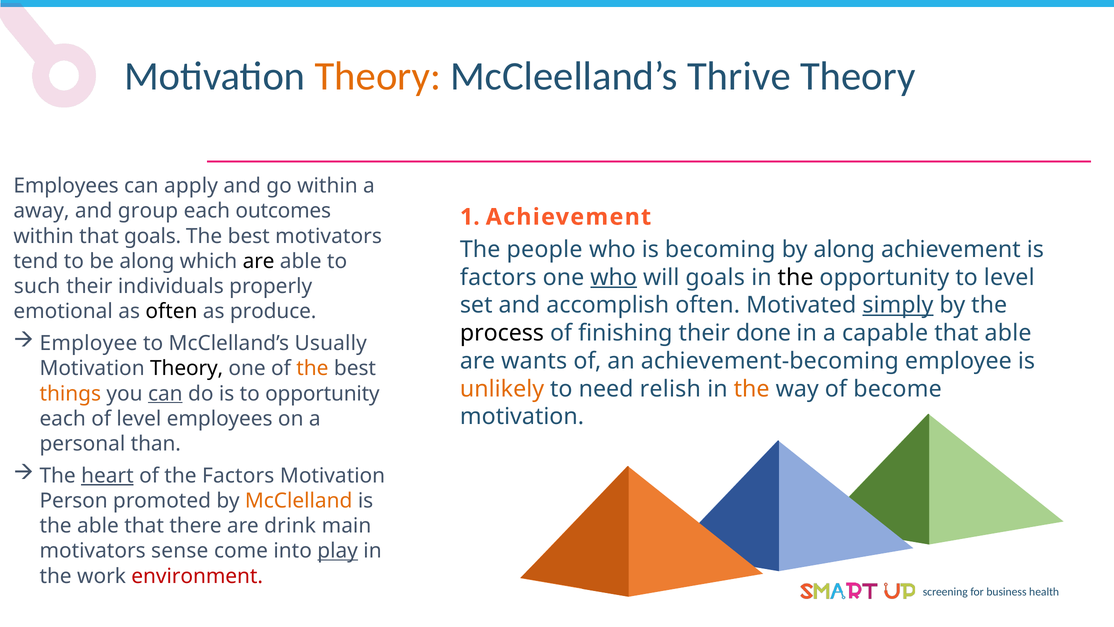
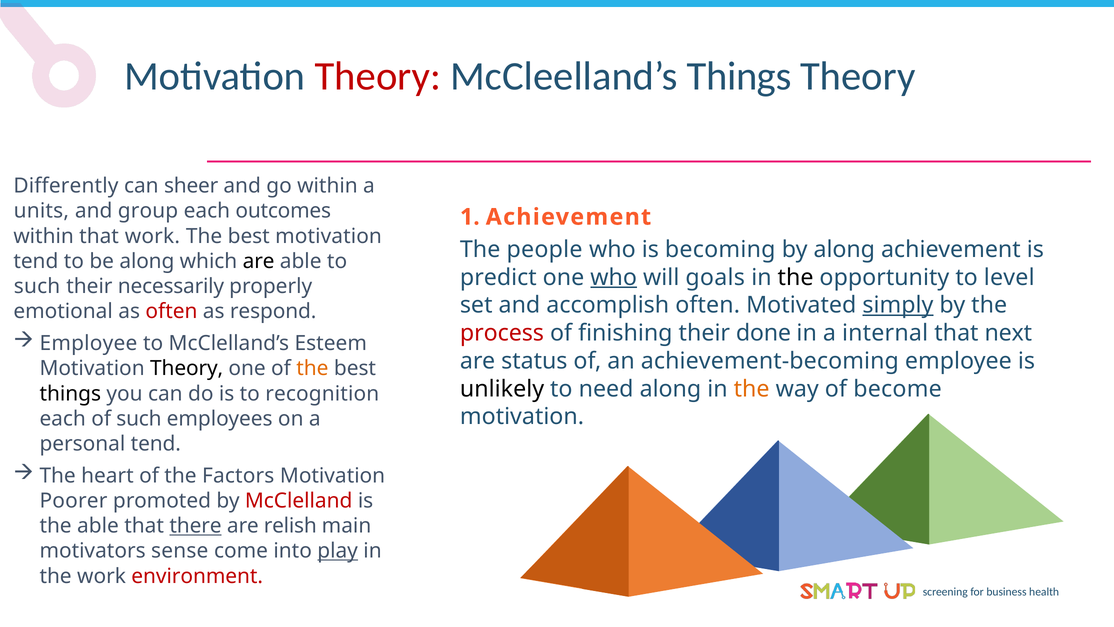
Theory at (378, 76) colour: orange -> red
McCleelland’s Thrive: Thrive -> Things
Employees at (66, 186): Employees -> Differently
apply: apply -> sheer
away: away -> units
that goals: goals -> work
best motivators: motivators -> motivation
factors at (498, 277): factors -> predict
individuals: individuals -> necessarily
often at (171, 311) colour: black -> red
produce: produce -> respond
process colour: black -> red
capable: capable -> internal
that able: able -> next
Usually: Usually -> Esteem
wants: wants -> status
unlikely colour: orange -> black
need relish: relish -> along
things at (70, 393) colour: orange -> black
can at (165, 393) underline: present -> none
to opportunity: opportunity -> recognition
of level: level -> such
personal than: than -> tend
heart underline: present -> none
Person: Person -> Poorer
McClelland colour: orange -> red
there underline: none -> present
drink: drink -> relish
